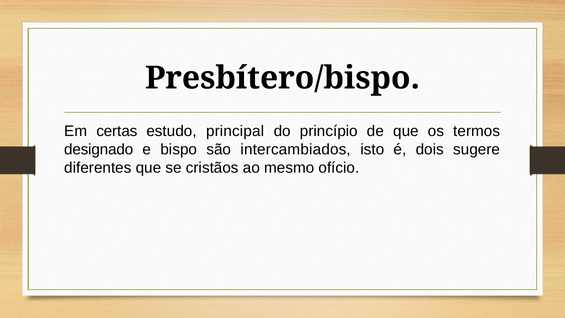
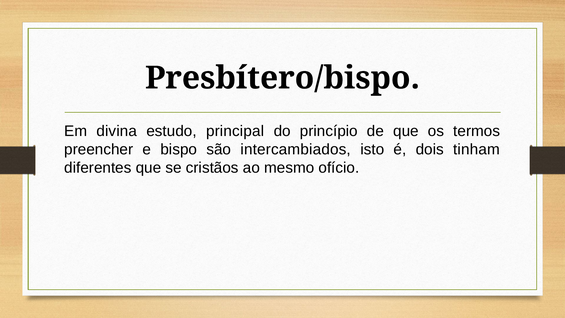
certas: certas -> divina
designado: designado -> preencher
sugere: sugere -> tinham
